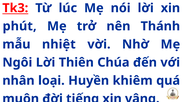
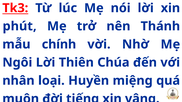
nhiệt: nhiệt -> chính
khiêm: khiêm -> miệng
